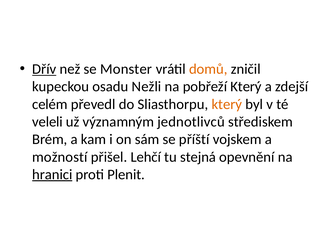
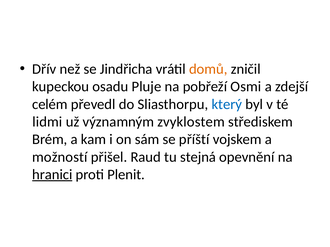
Dřív underline: present -> none
Monster: Monster -> Jindřicha
Nežli: Nežli -> Pluje
pobřeží Který: Který -> Osmi
který at (227, 104) colour: orange -> blue
veleli: veleli -> lidmi
jednotlivců: jednotlivců -> zvyklostem
Lehčí: Lehčí -> Raud
